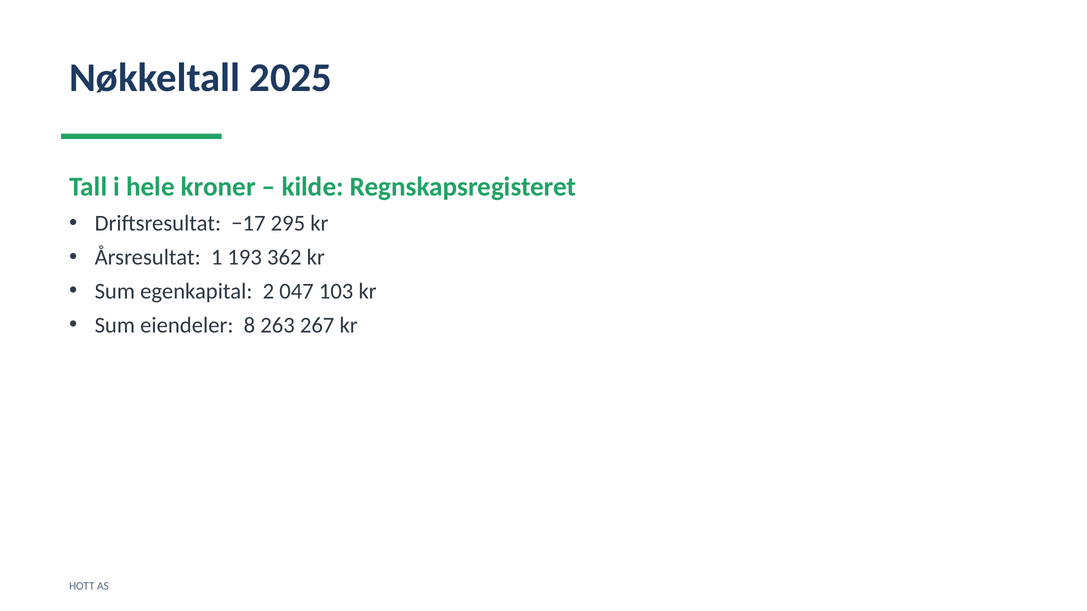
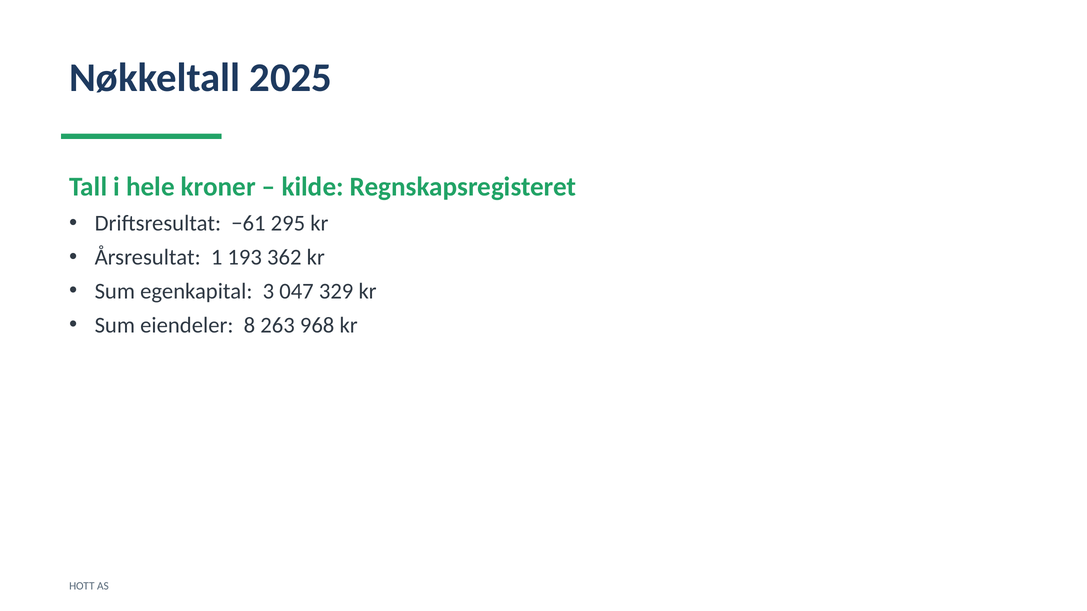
−17: −17 -> −61
2: 2 -> 3
103: 103 -> 329
267: 267 -> 968
